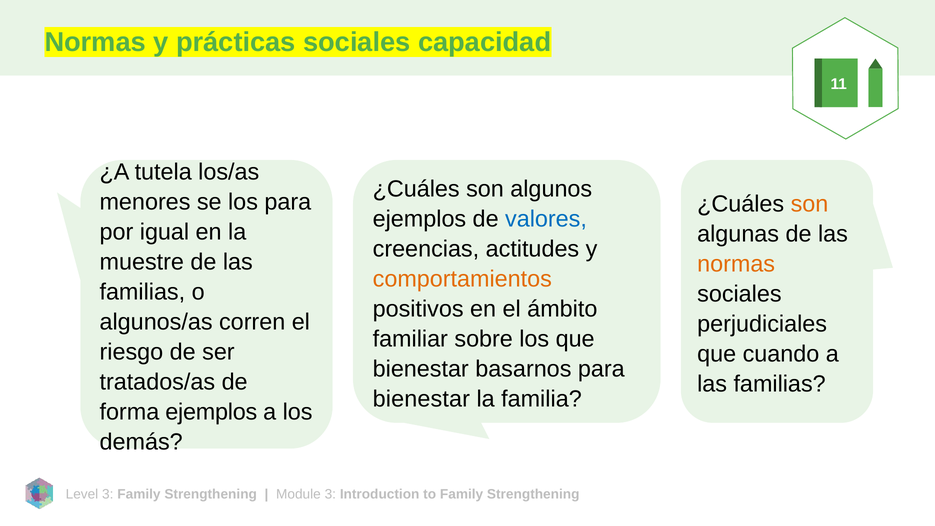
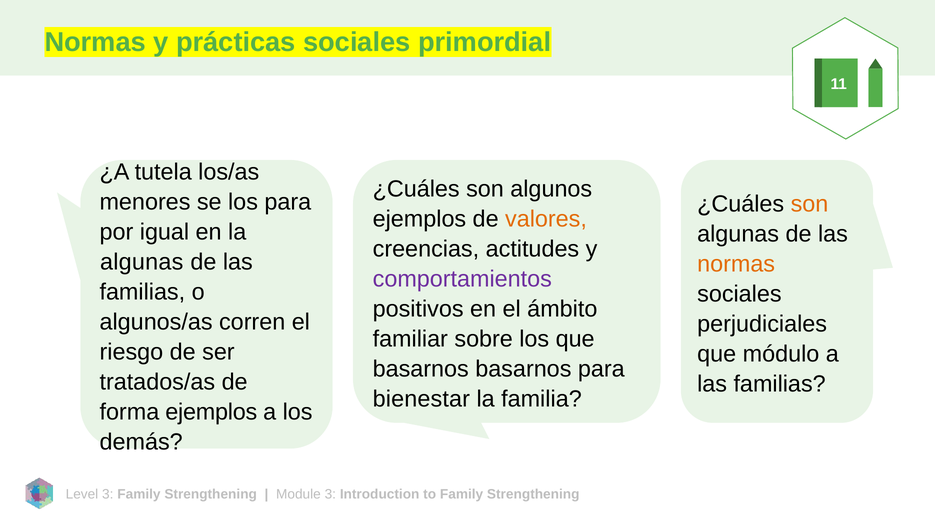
capacidad: capacidad -> primordial
valores colour: blue -> orange
muestre at (142, 262): muestre -> algunas
comportamientos colour: orange -> purple
cuando: cuando -> módulo
bienestar at (421, 369): bienestar -> basarnos
